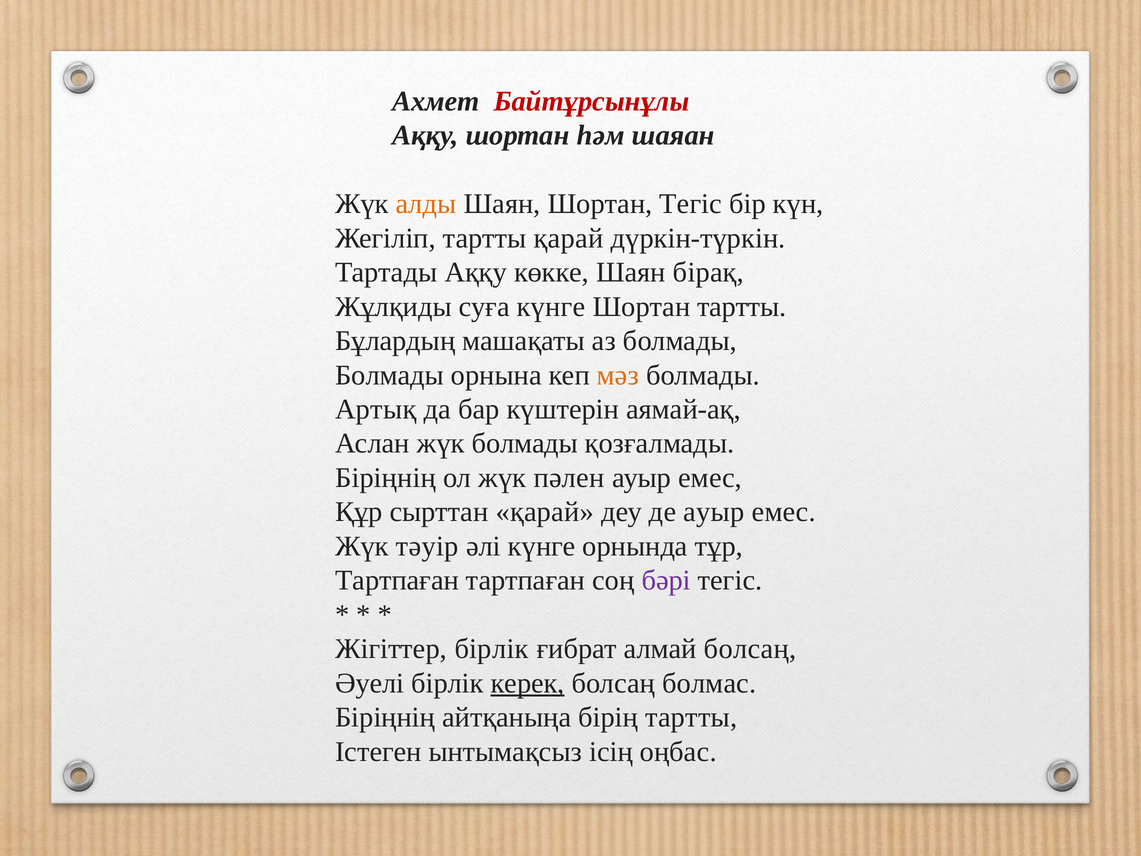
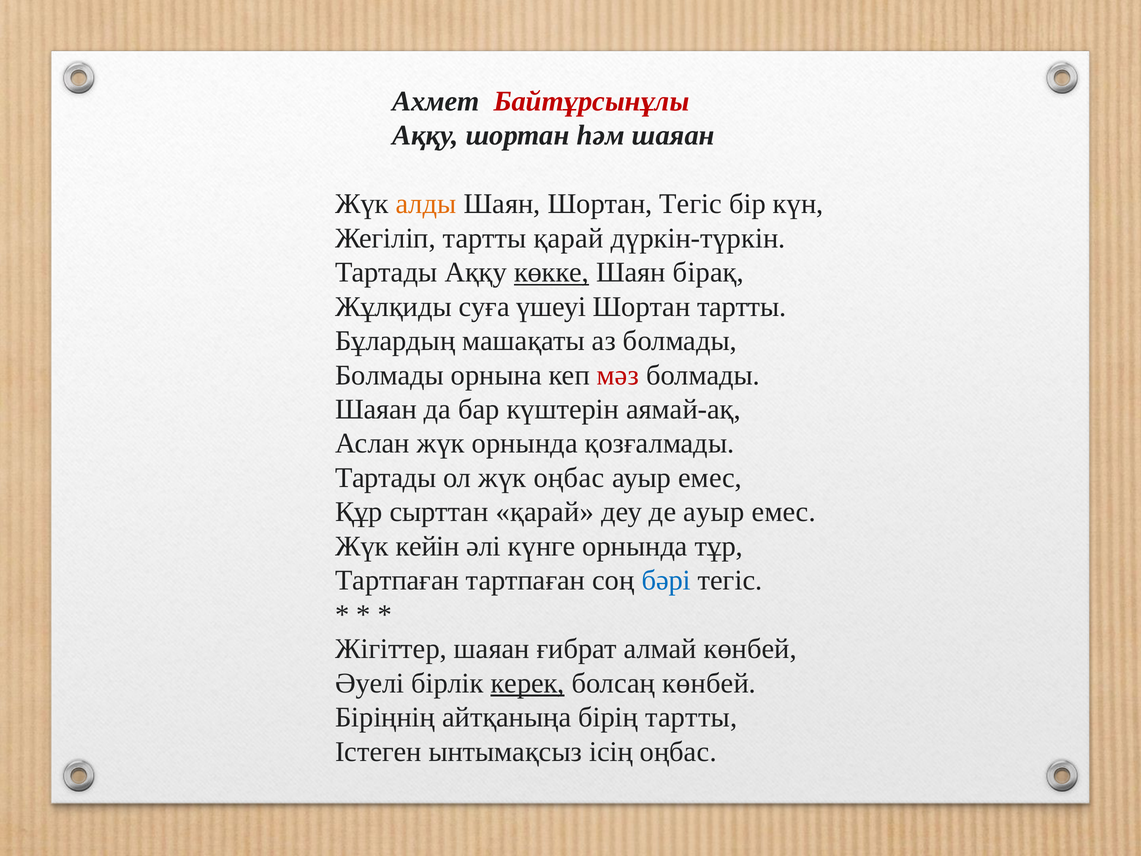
көкке underline: none -> present
суға күнге: күнге -> үшеуі
мәз colour: orange -> red
Артық at (376, 409): Артық -> Шаяан
жүк болмады: болмады -> орнында
Біріңнің at (385, 478): Біріңнің -> Тартады
жүк пәлен: пәлен -> оңбас
тәуір: тәуір -> кейін
бәрі colour: purple -> blue
Жігіттер бірлік: бірлік -> шаяан
алмай болсаң: болсаң -> көнбей
болсаң болмас: болмас -> көнбей
